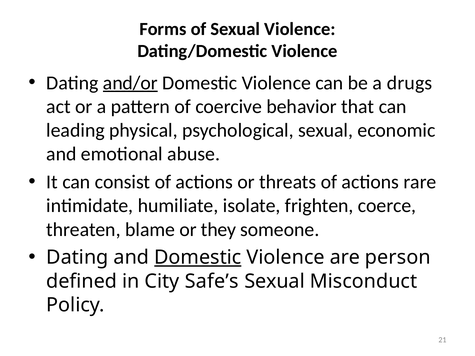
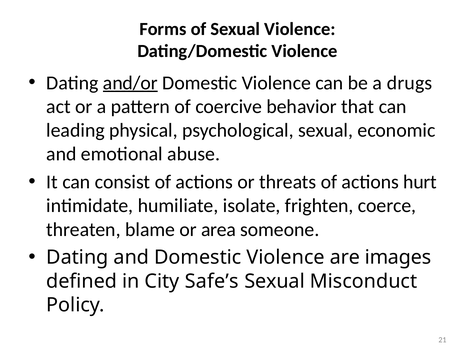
rare: rare -> hurt
they: they -> area
Domestic at (198, 258) underline: present -> none
person: person -> images
